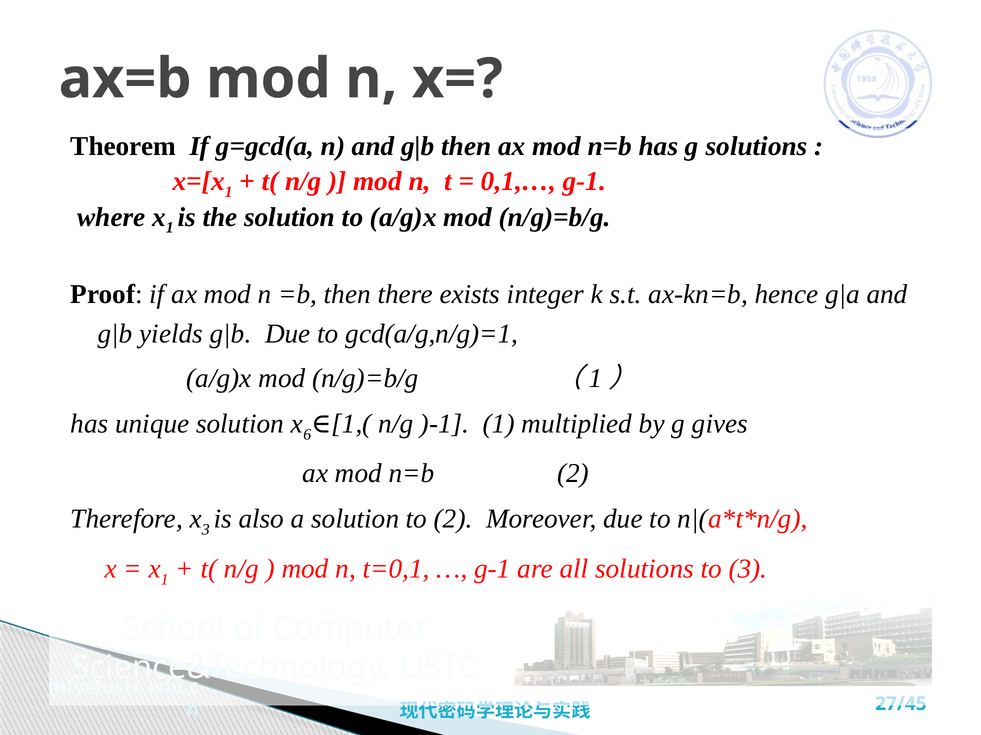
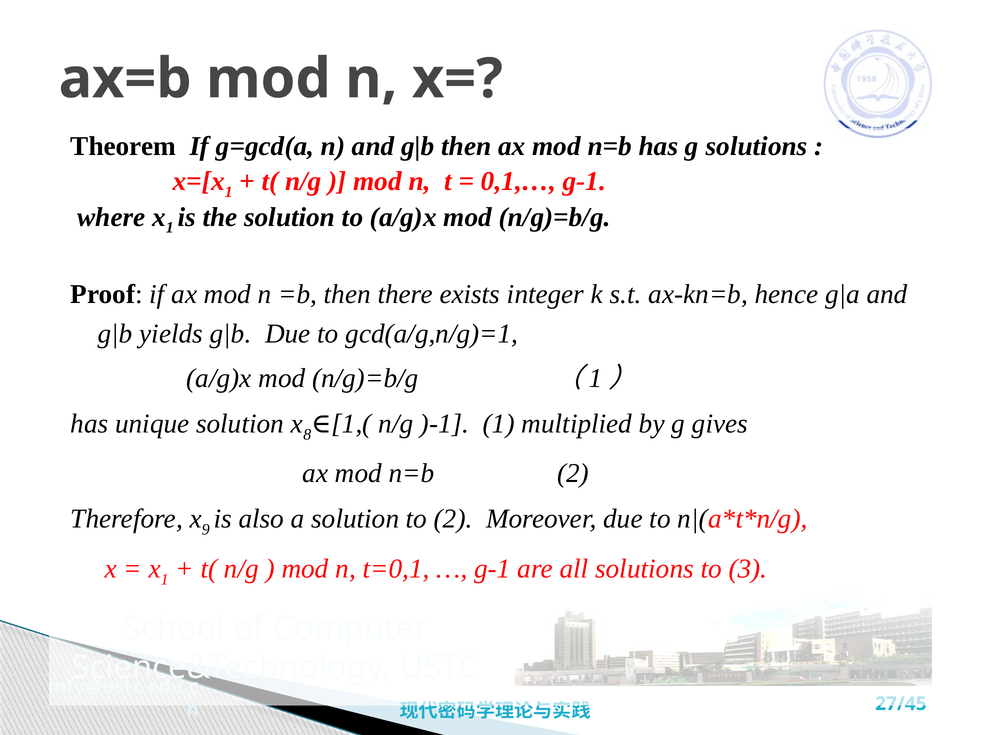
6: 6 -> 8
x 3: 3 -> 9
